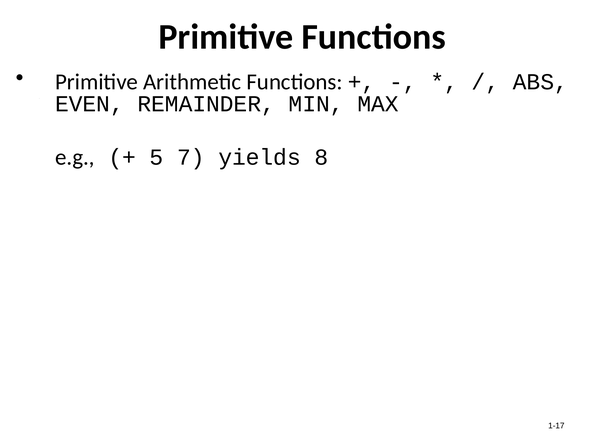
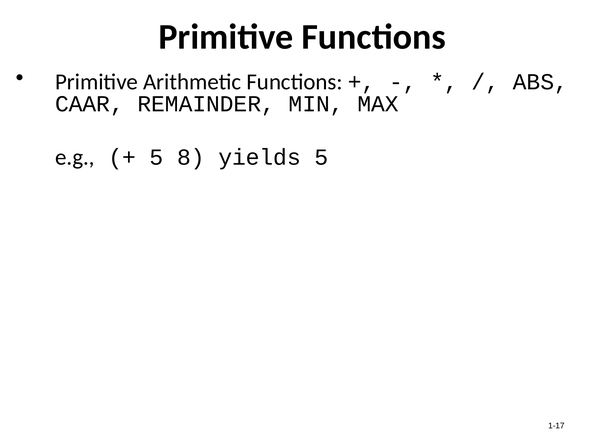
EVEN: EVEN -> CAAR
7: 7 -> 8
yields 8: 8 -> 5
